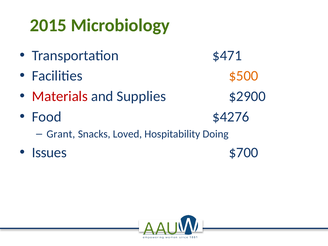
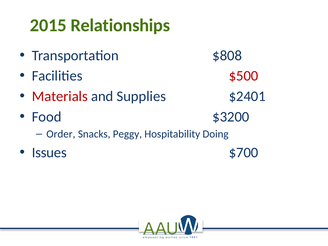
Microbiology: Microbiology -> Relationships
$471: $471 -> $808
$500 colour: orange -> red
$2900: $2900 -> $2401
$4276: $4276 -> $3200
Grant: Grant -> Order
Loved: Loved -> Peggy
